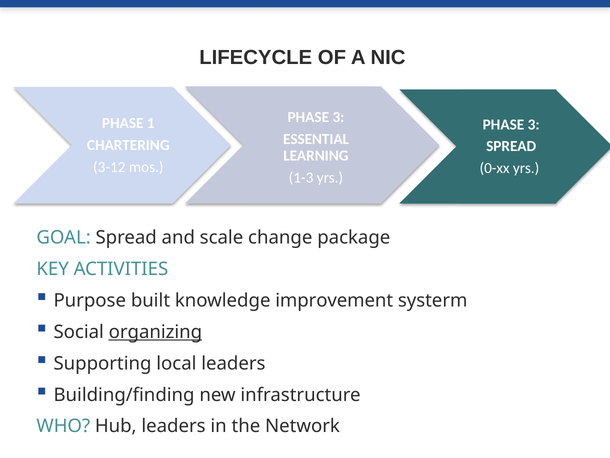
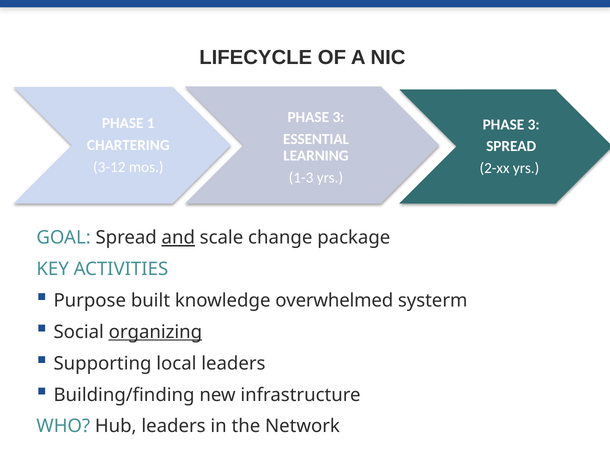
0-xx: 0-xx -> 2-xx
and underline: none -> present
improvement: improvement -> overwhelmed
